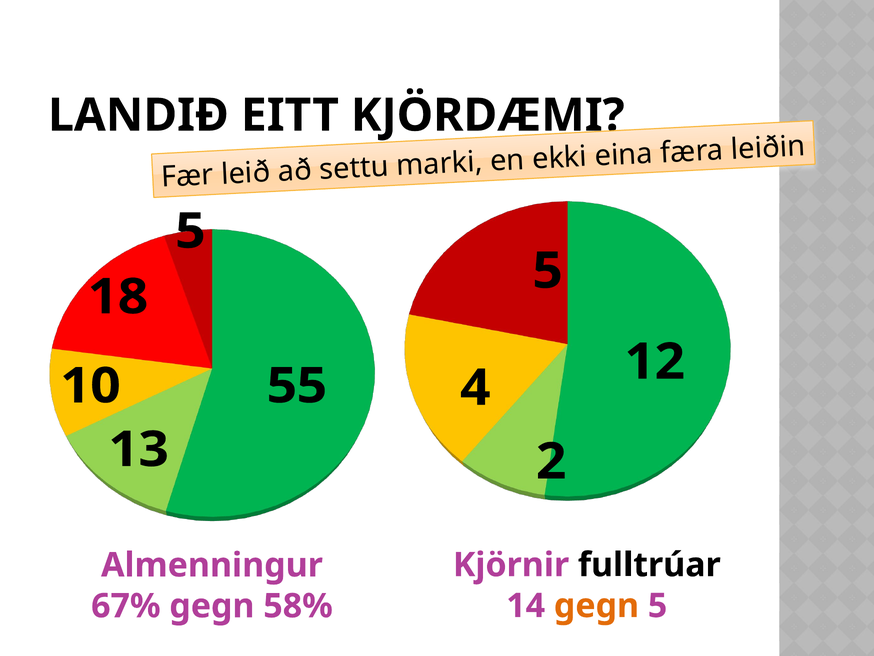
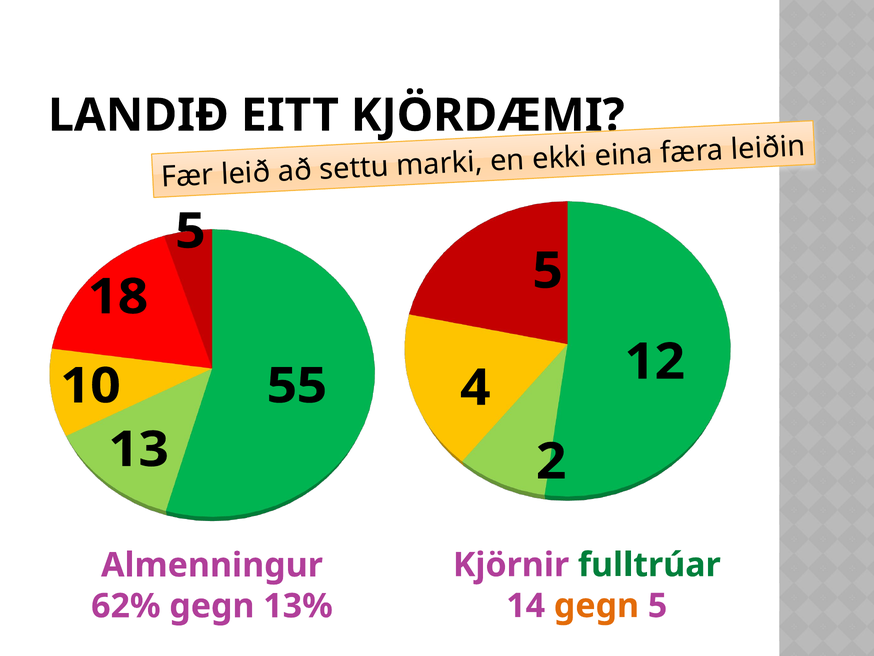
fulltrúar colour: black -> green
67%: 67% -> 62%
58%: 58% -> 13%
